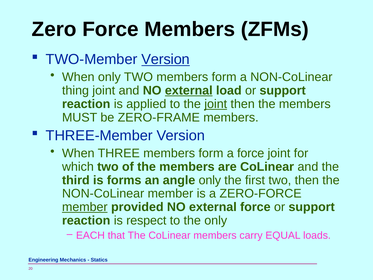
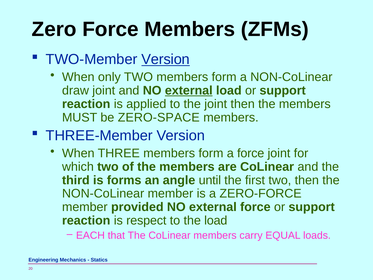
thing: thing -> draw
joint at (216, 104) underline: present -> none
ZERO-FRAME: ZERO-FRAME -> ZERO-SPACE
angle only: only -> until
member at (85, 207) underline: present -> none
the only: only -> load
